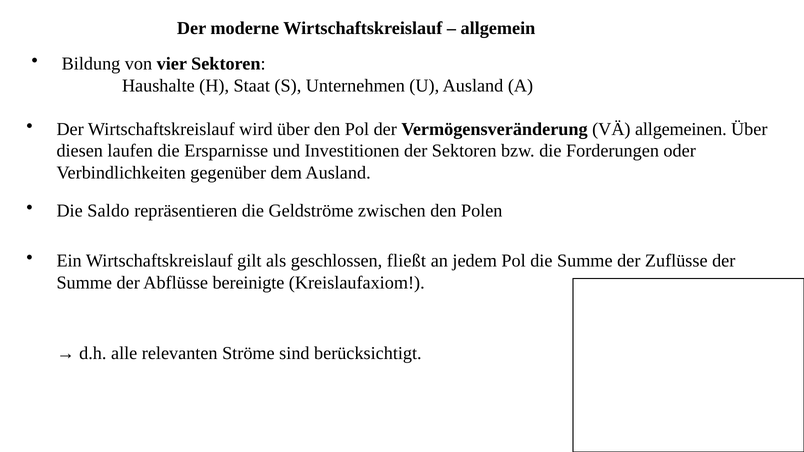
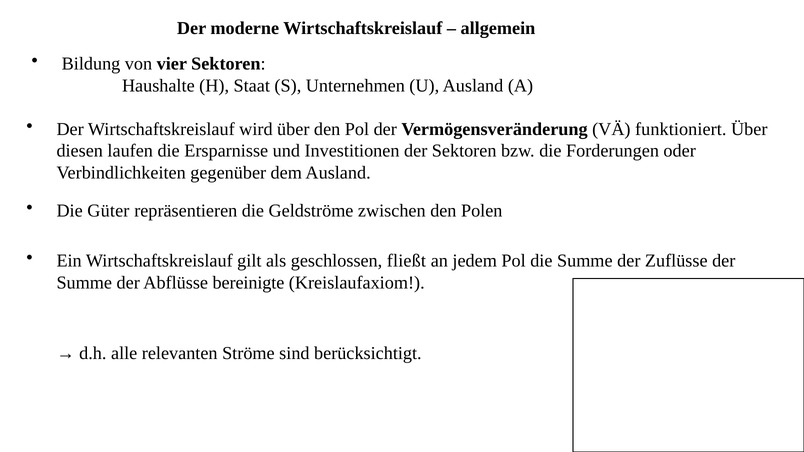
allgemeinen: allgemeinen -> funktioniert
Saldo: Saldo -> Güter
